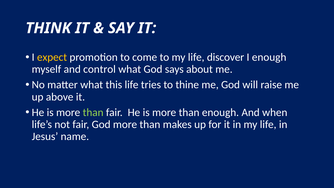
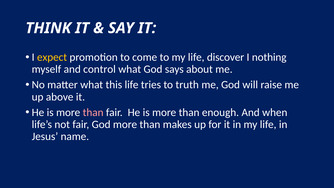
I enough: enough -> nothing
thine: thine -> truth
than at (93, 112) colour: light green -> pink
